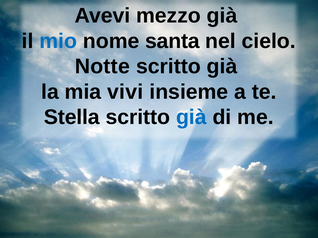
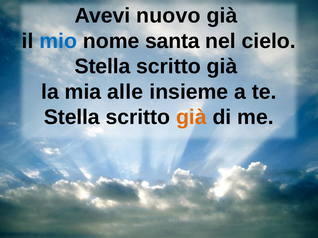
mezzo: mezzo -> nuovo
Notte at (102, 67): Notte -> Stella
vivi: vivi -> alle
già at (191, 118) colour: blue -> orange
